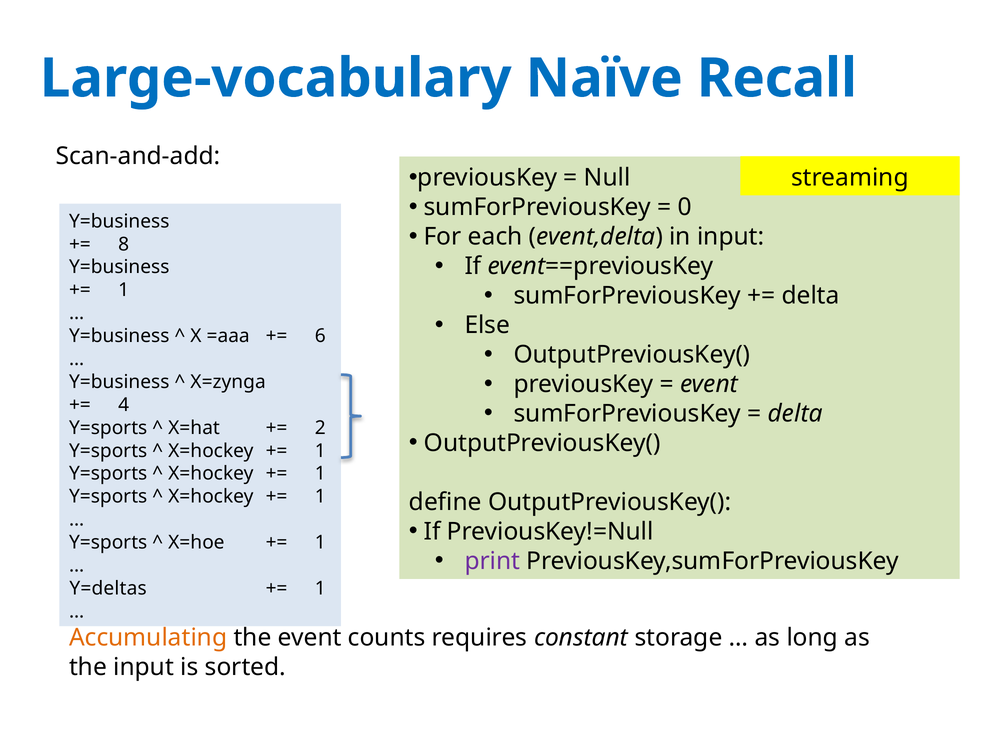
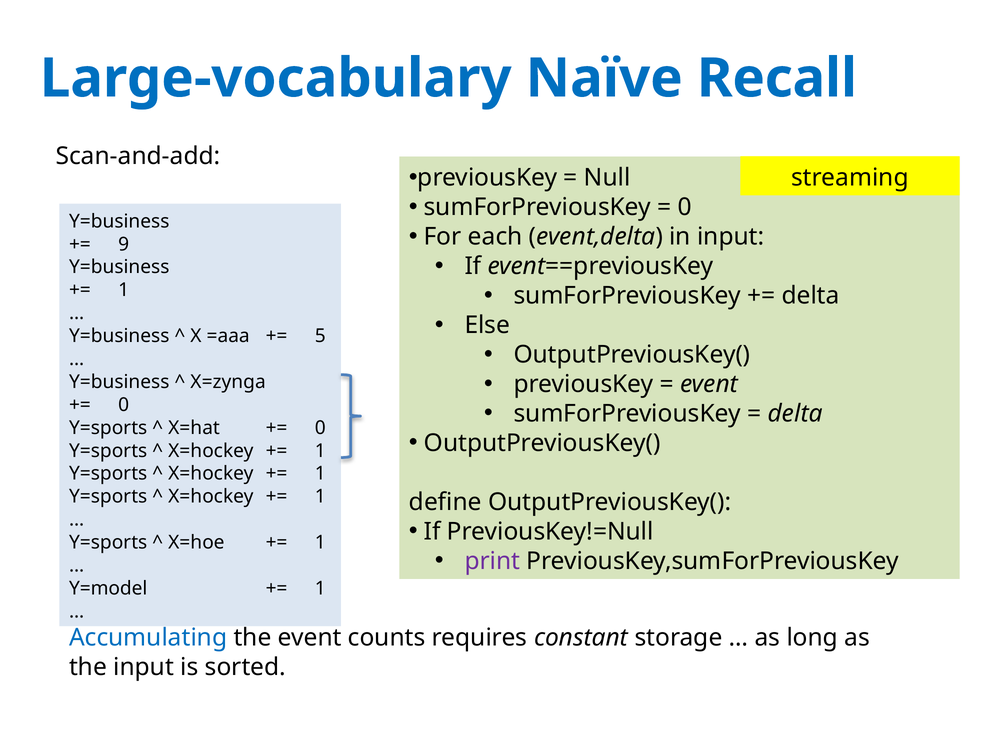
8: 8 -> 9
6: 6 -> 5
4 at (124, 405): 4 -> 0
2 at (320, 428): 2 -> 0
Y=deltas: Y=deltas -> Y=model
Accumulating colour: orange -> blue
